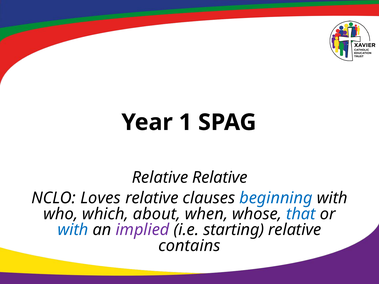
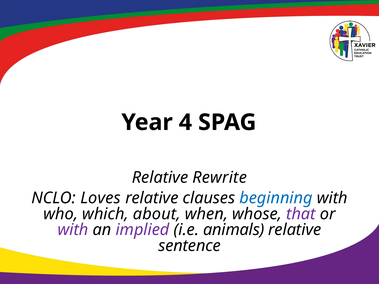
1: 1 -> 4
Relative Relative: Relative -> Rewrite
that colour: blue -> purple
with at (73, 230) colour: blue -> purple
starting: starting -> animals
contains: contains -> sentence
